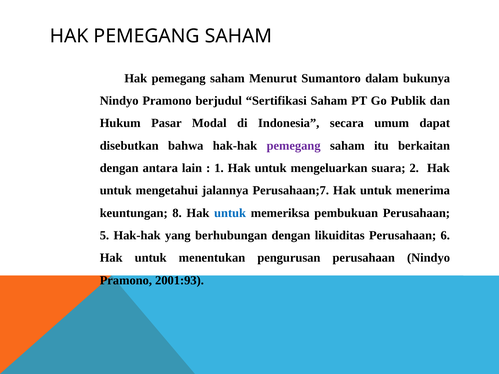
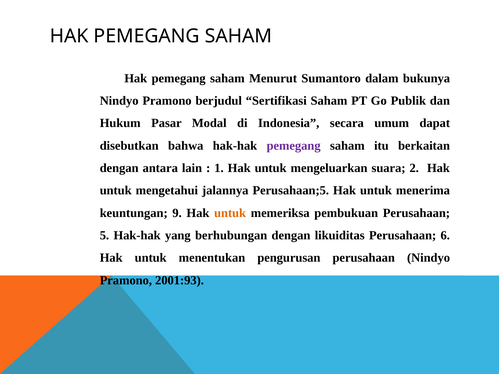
Perusahaan;7: Perusahaan;7 -> Perusahaan;5
8: 8 -> 9
untuk at (230, 213) colour: blue -> orange
